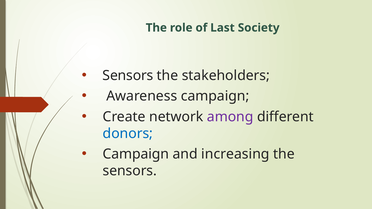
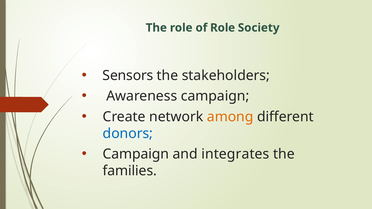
of Last: Last -> Role
among colour: purple -> orange
increasing: increasing -> integrates
sensors at (130, 171): sensors -> families
